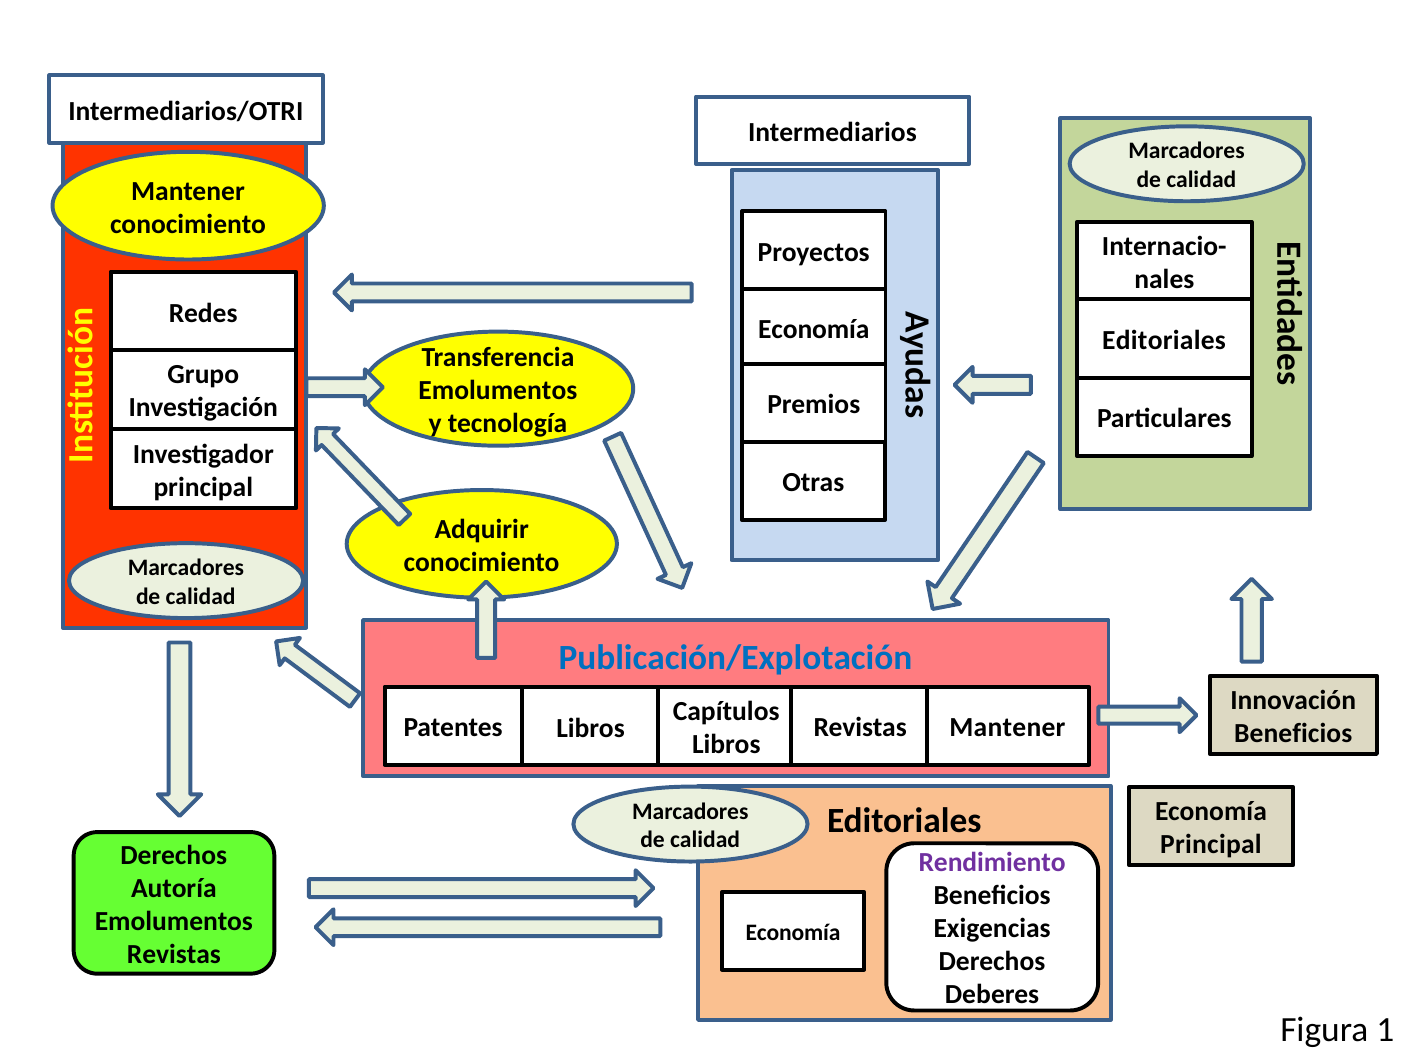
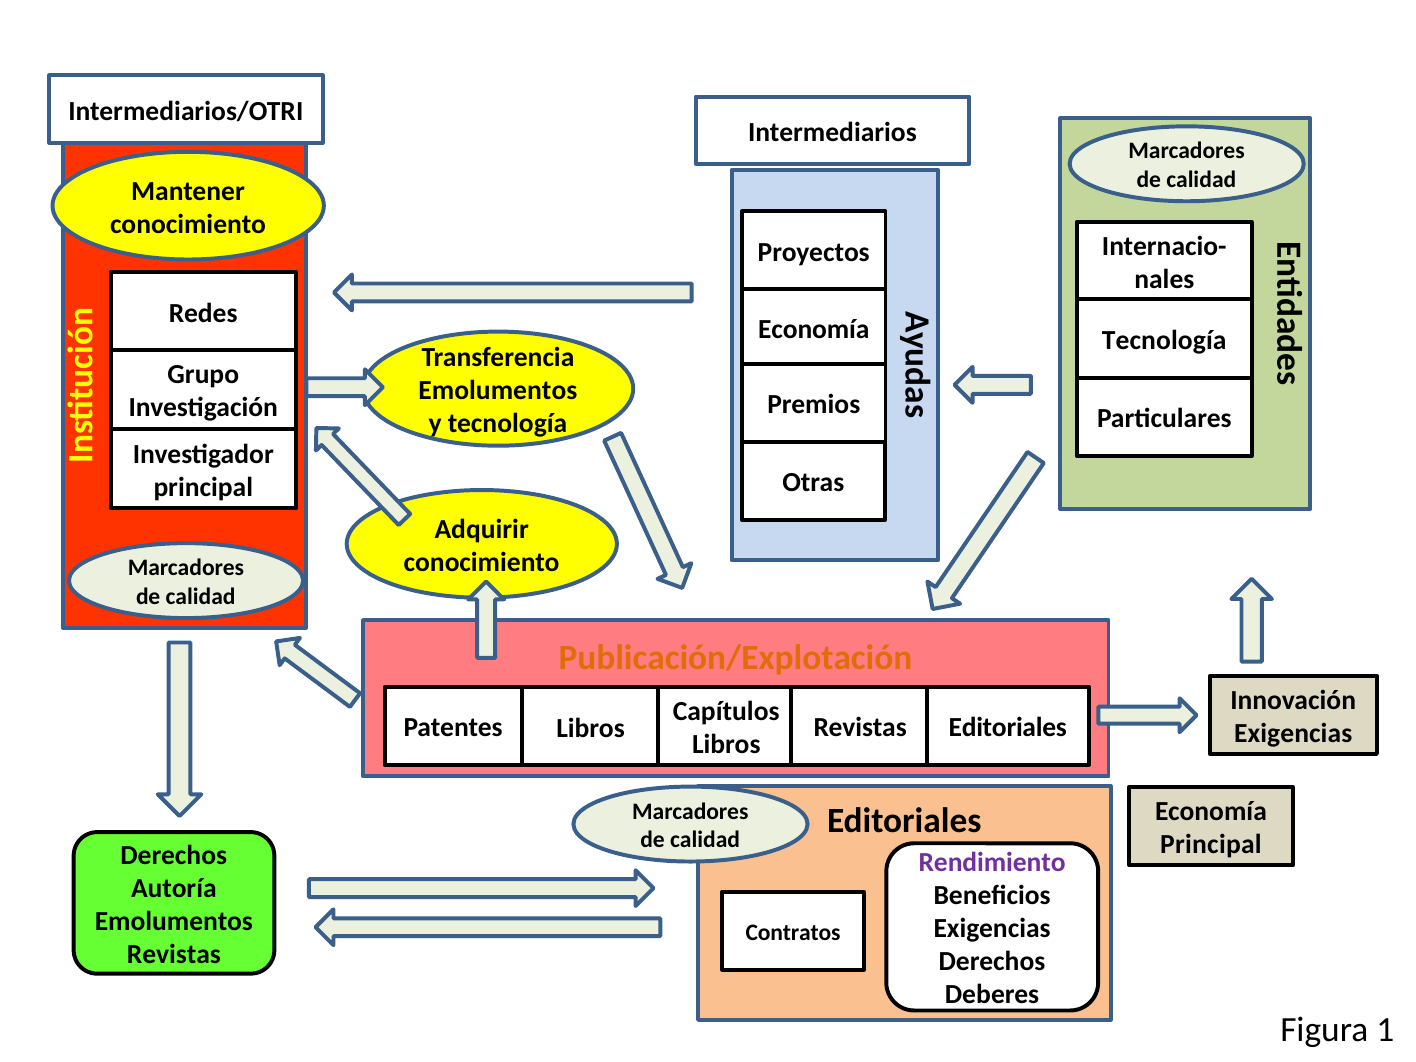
Editoriales at (1164, 341): Editoriales -> Tecnología
Publicación/Explotación colour: blue -> orange
Revistas Mantener: Mantener -> Editoriales
Beneficios at (1293, 733): Beneficios -> Exigencias
Economía at (793, 932): Economía -> Contratos
